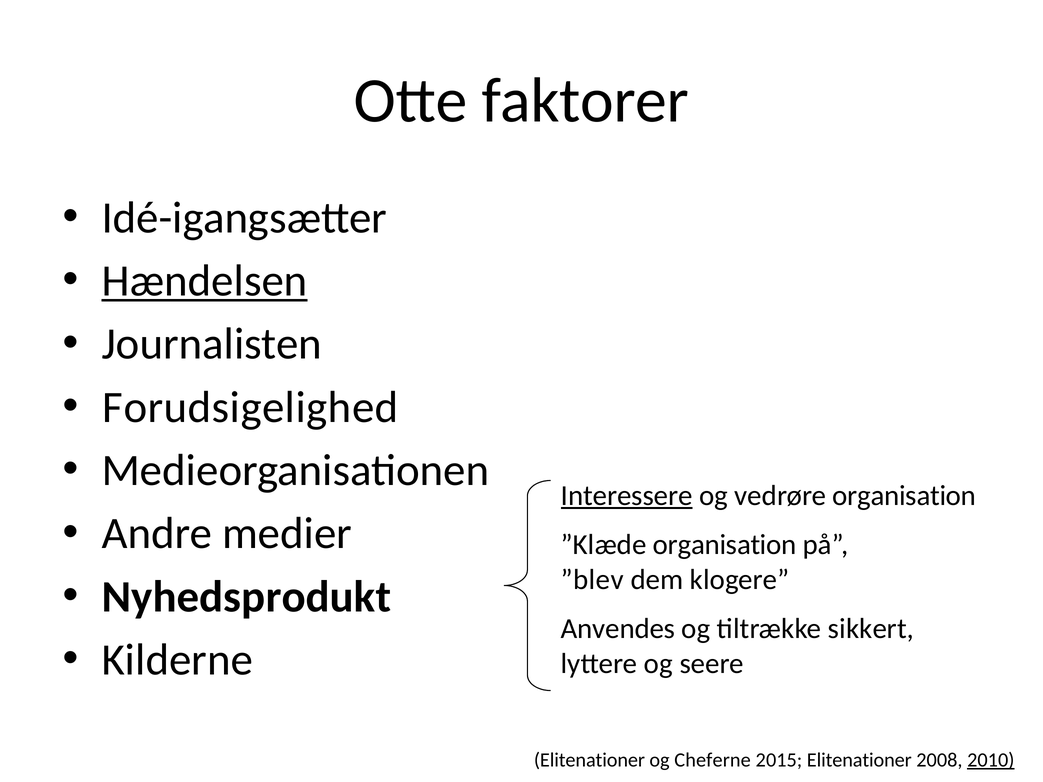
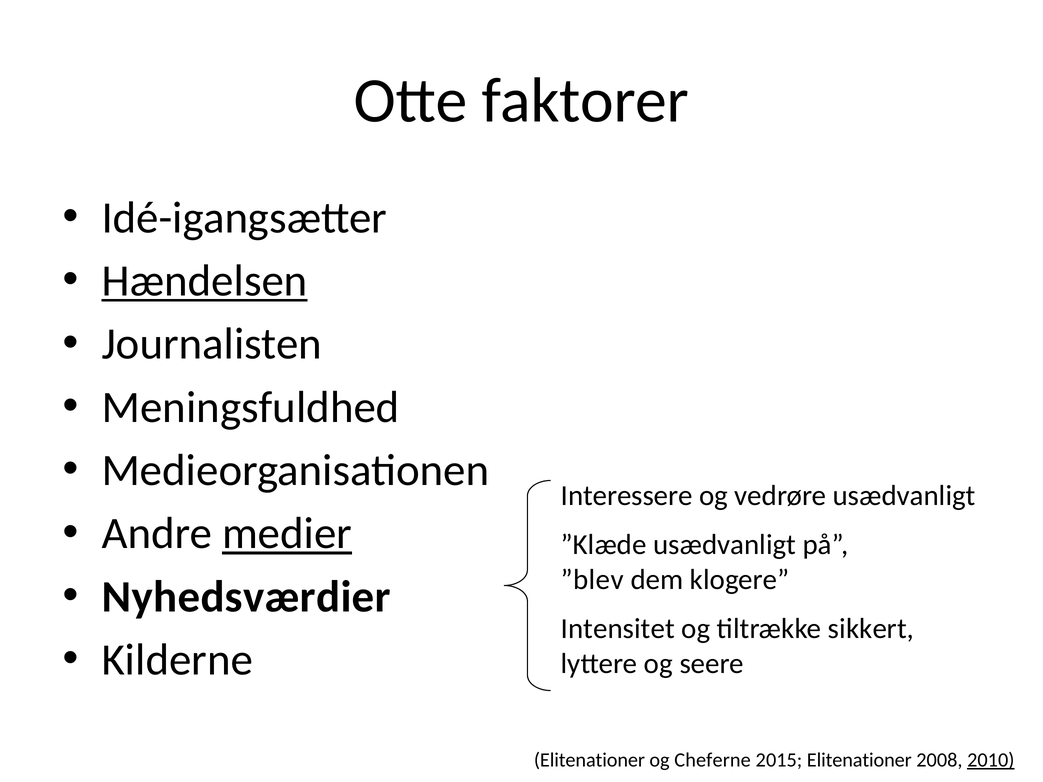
Forudsigelighed: Forudsigelighed -> Meningsfuldhed
Interessere underline: present -> none
vedrøre organisation: organisation -> usædvanligt
medier underline: none -> present
”Klæde organisation: organisation -> usædvanligt
Nyhedsprodukt: Nyhedsprodukt -> Nyhedsværdier
Anvendes: Anvendes -> Intensitet
